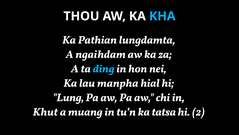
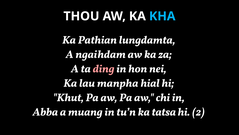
ding colour: light blue -> pink
Lung: Lung -> Khut
Khut: Khut -> Abba
